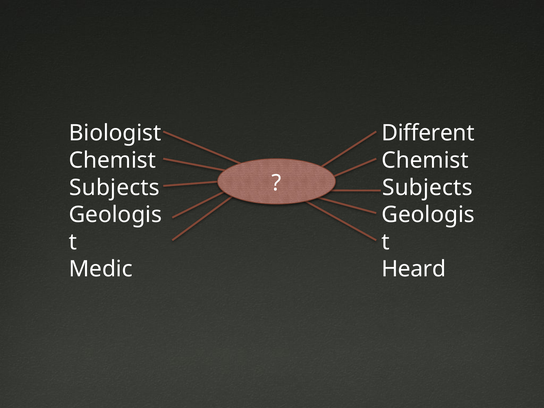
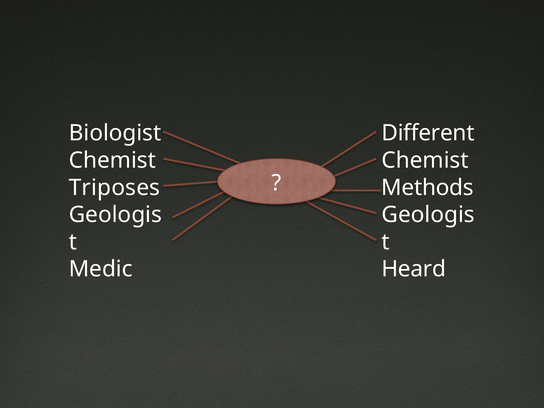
Subjects at (114, 188): Subjects -> Triposes
Subjects at (427, 188): Subjects -> Methods
